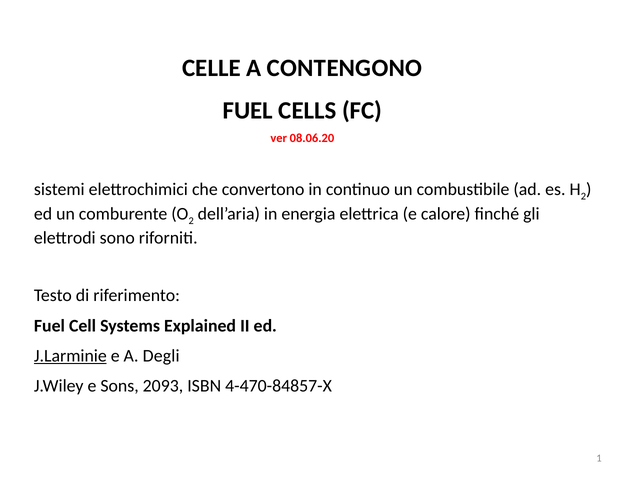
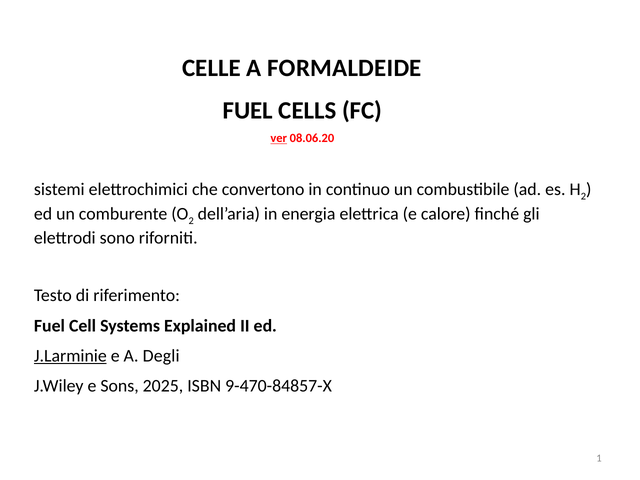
CONTENGONO: CONTENGONO -> FORMALDEIDE
ver underline: none -> present
2093: 2093 -> 2025
4-470-84857-X: 4-470-84857-X -> 9-470-84857-X
